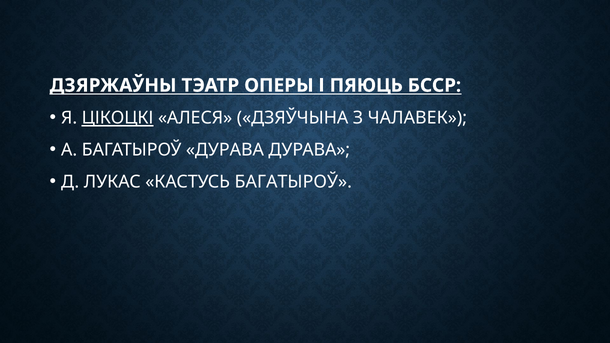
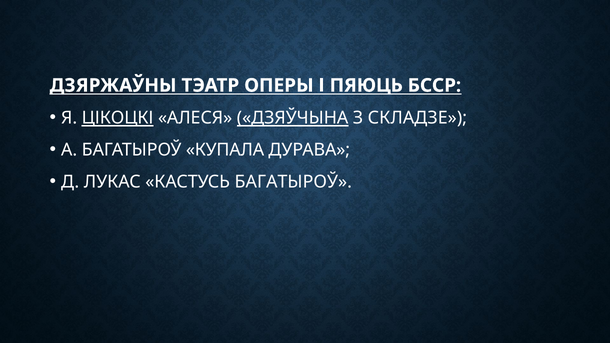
ДЗЯЎЧЫНА underline: none -> present
ЧАЛАВЕК: ЧАЛАВЕК -> СКЛАДЗЕ
БАГАТЫРОЎ ДУРАВА: ДУРАВА -> КУПАЛА
